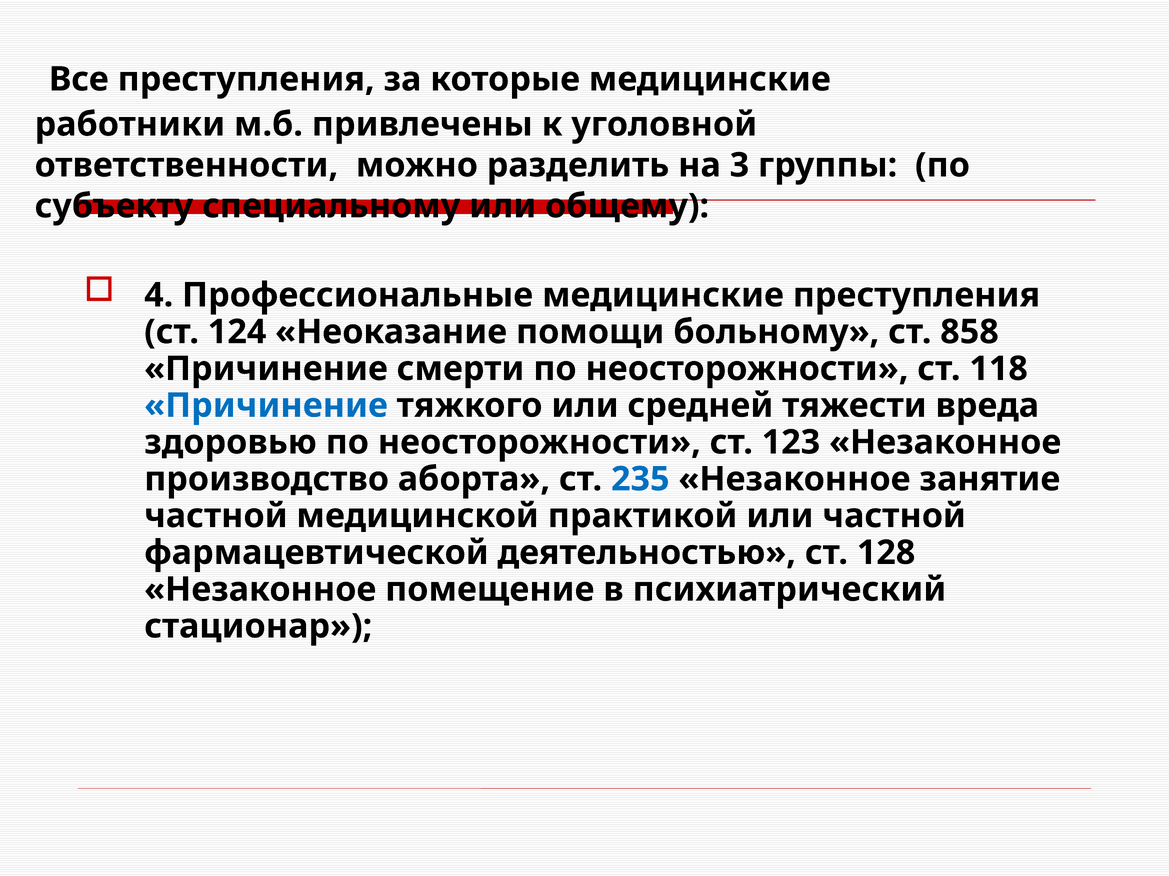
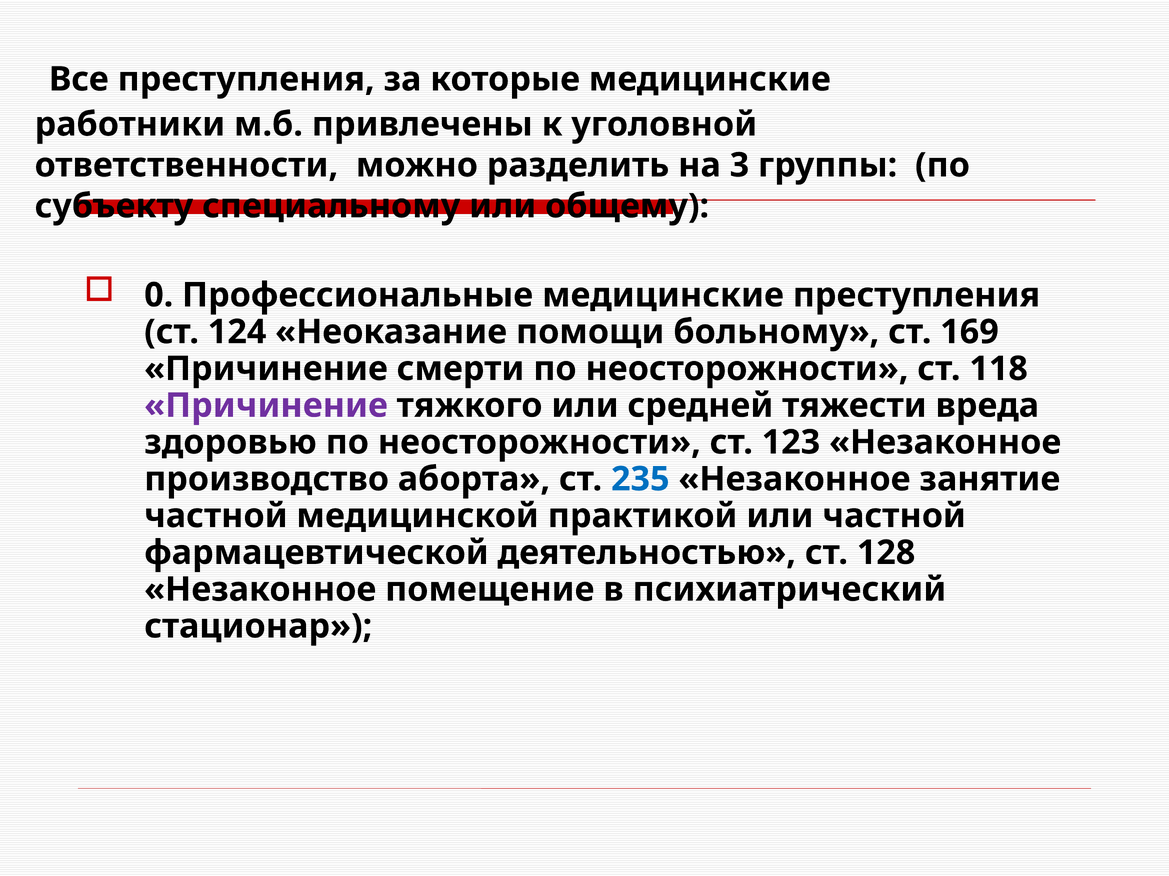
4: 4 -> 0
858: 858 -> 169
Причинение at (266, 406) colour: blue -> purple
